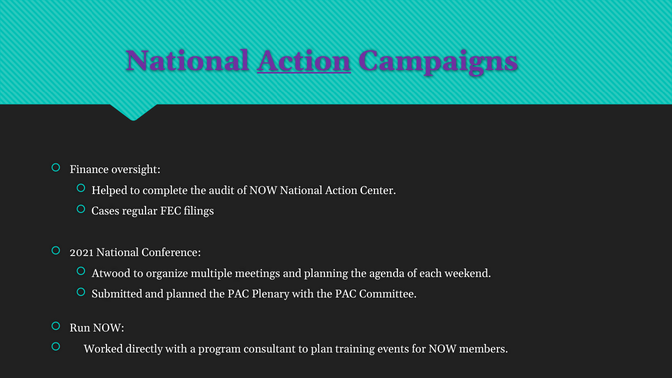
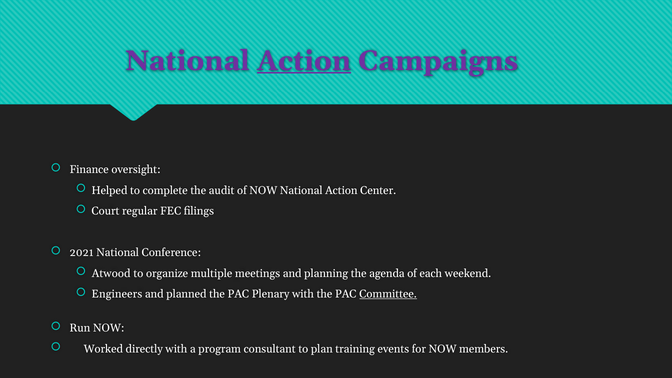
Cases: Cases -> Court
Submitted: Submitted -> Engineers
Committee underline: none -> present
